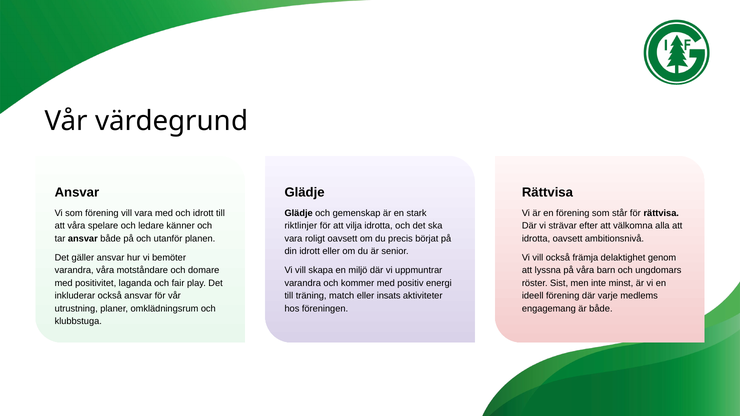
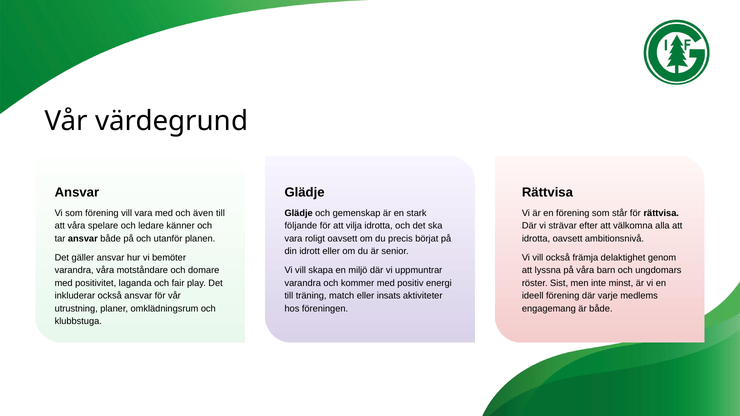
och idrott: idrott -> även
riktlinjer: riktlinjer -> följande
